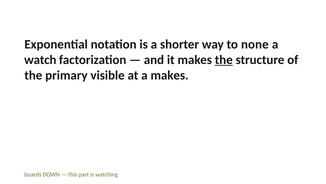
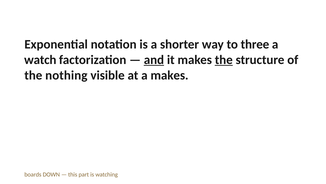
none: none -> three
and underline: none -> present
primary: primary -> nothing
